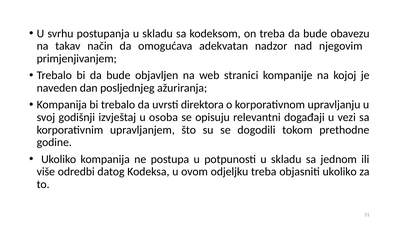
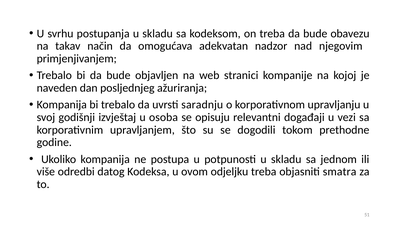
direktora: direktora -> saradnju
objasniti ukoliko: ukoliko -> smatra
